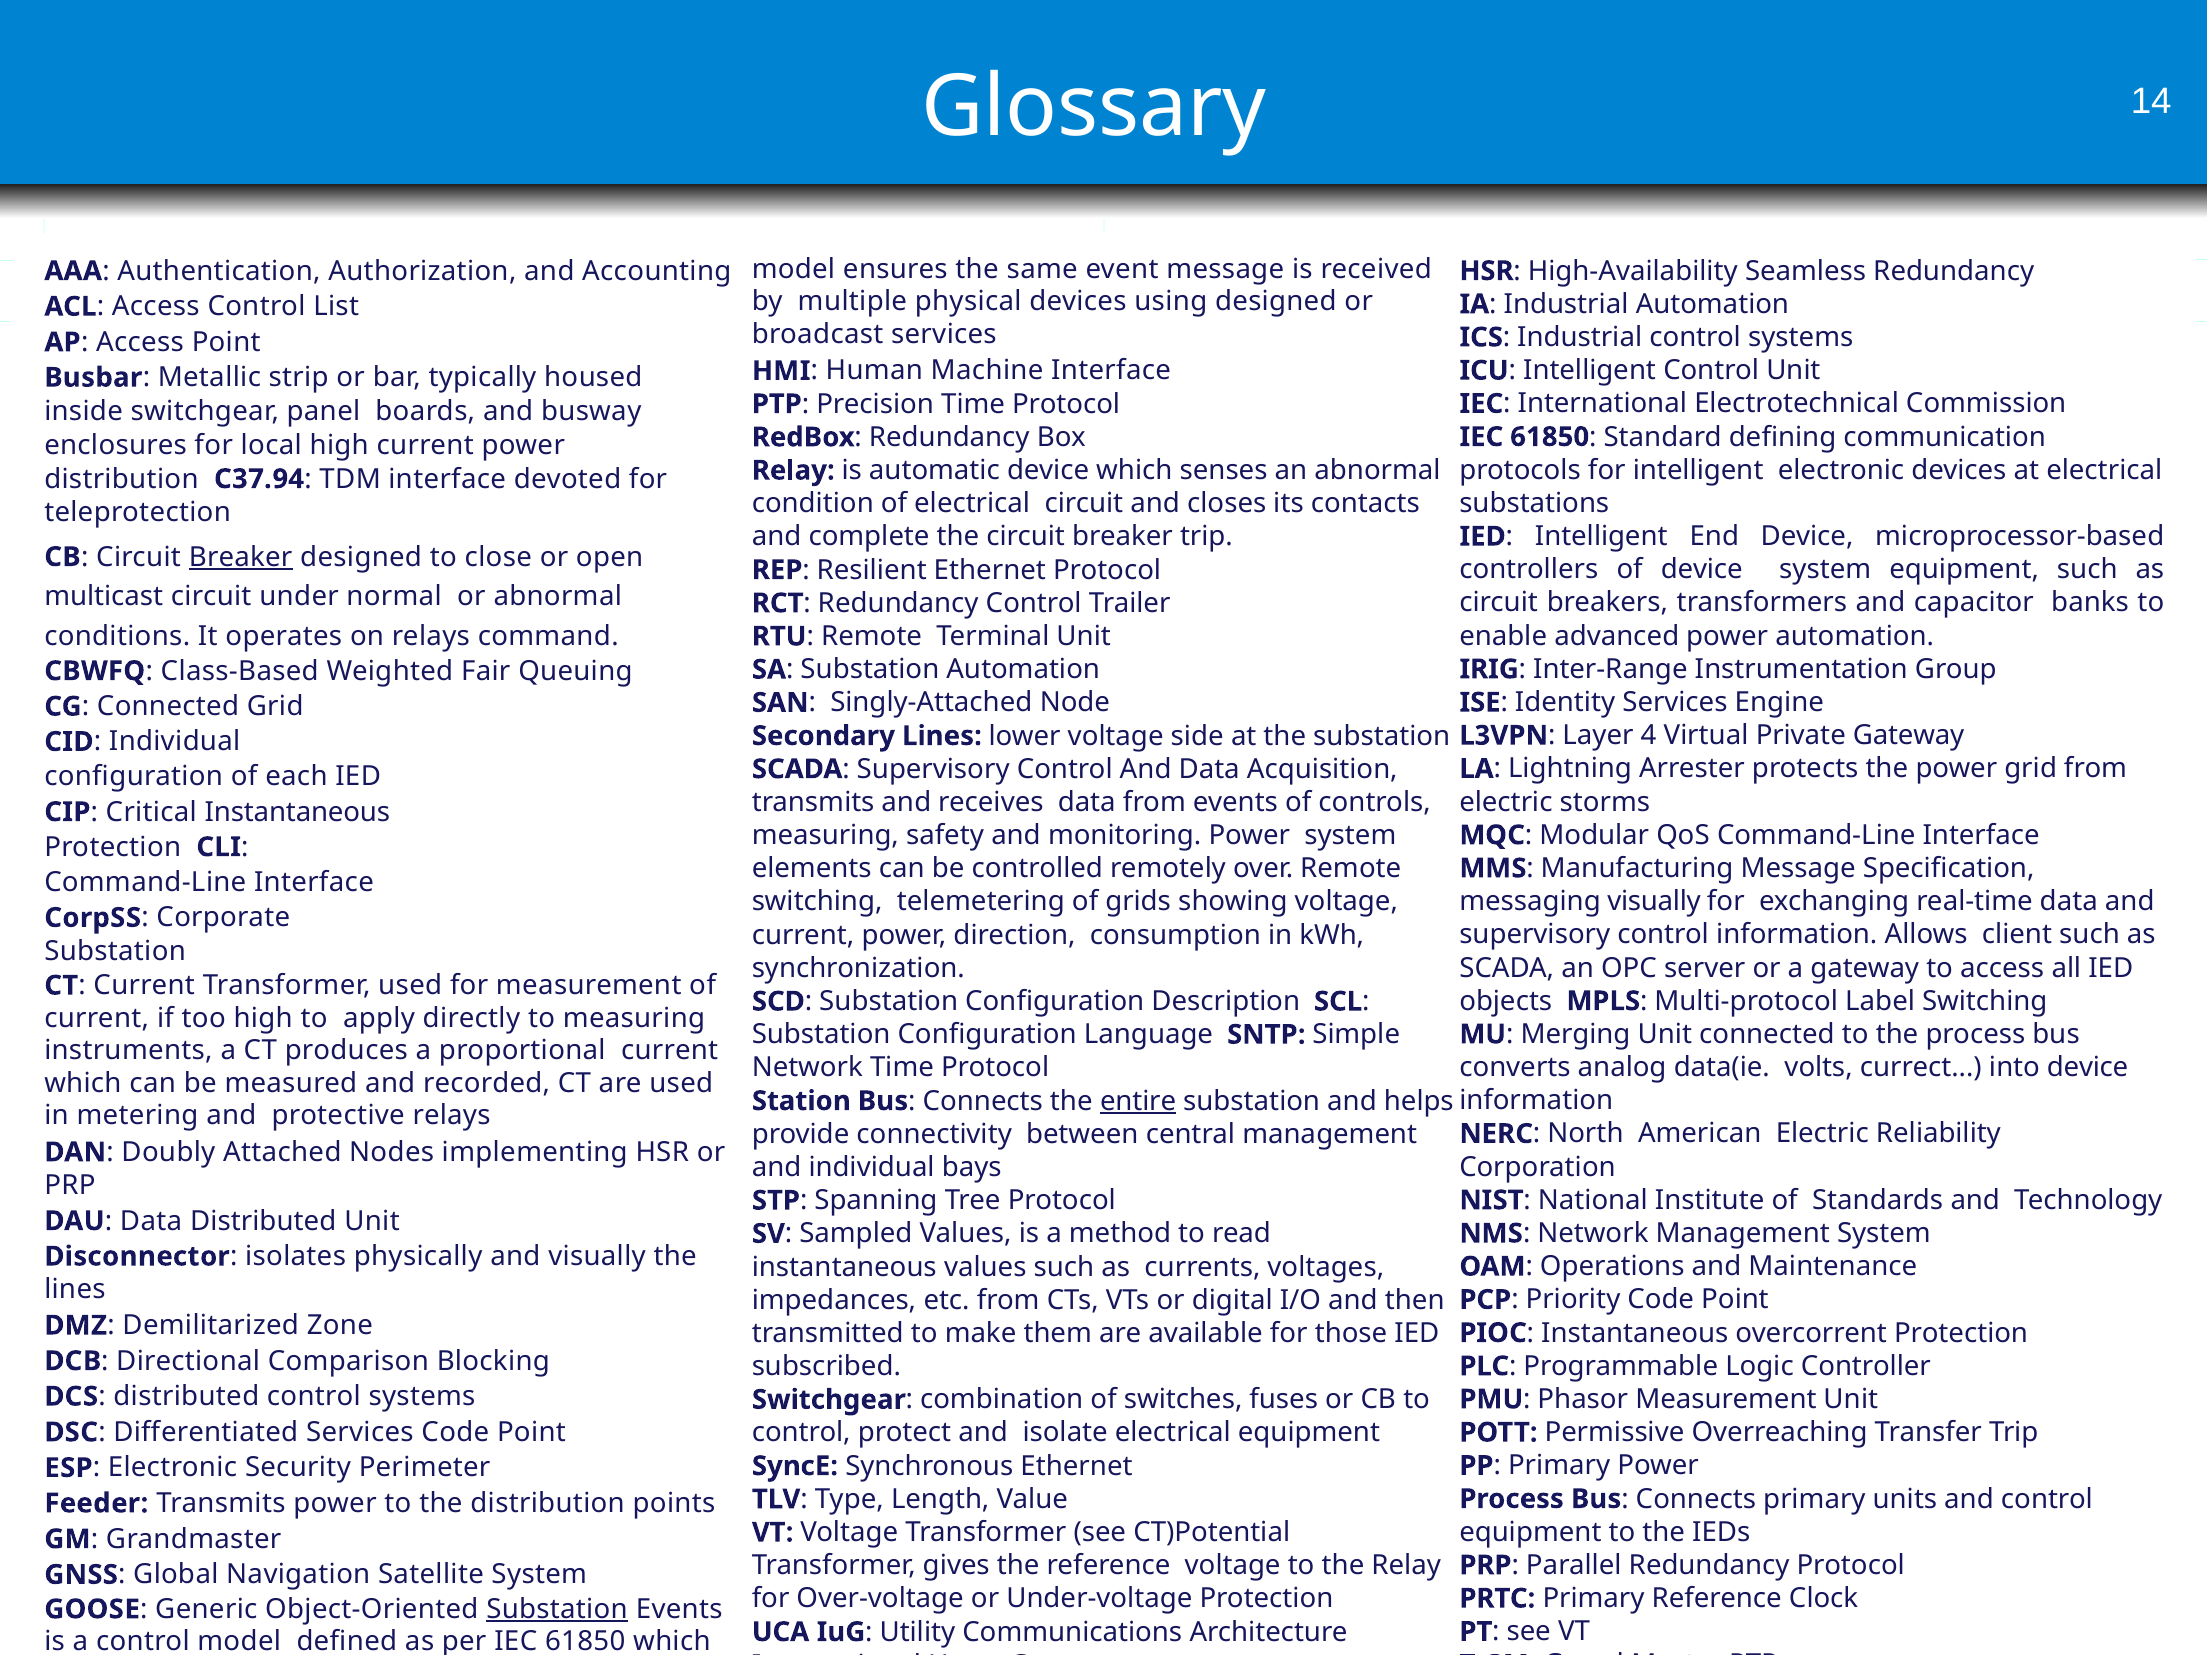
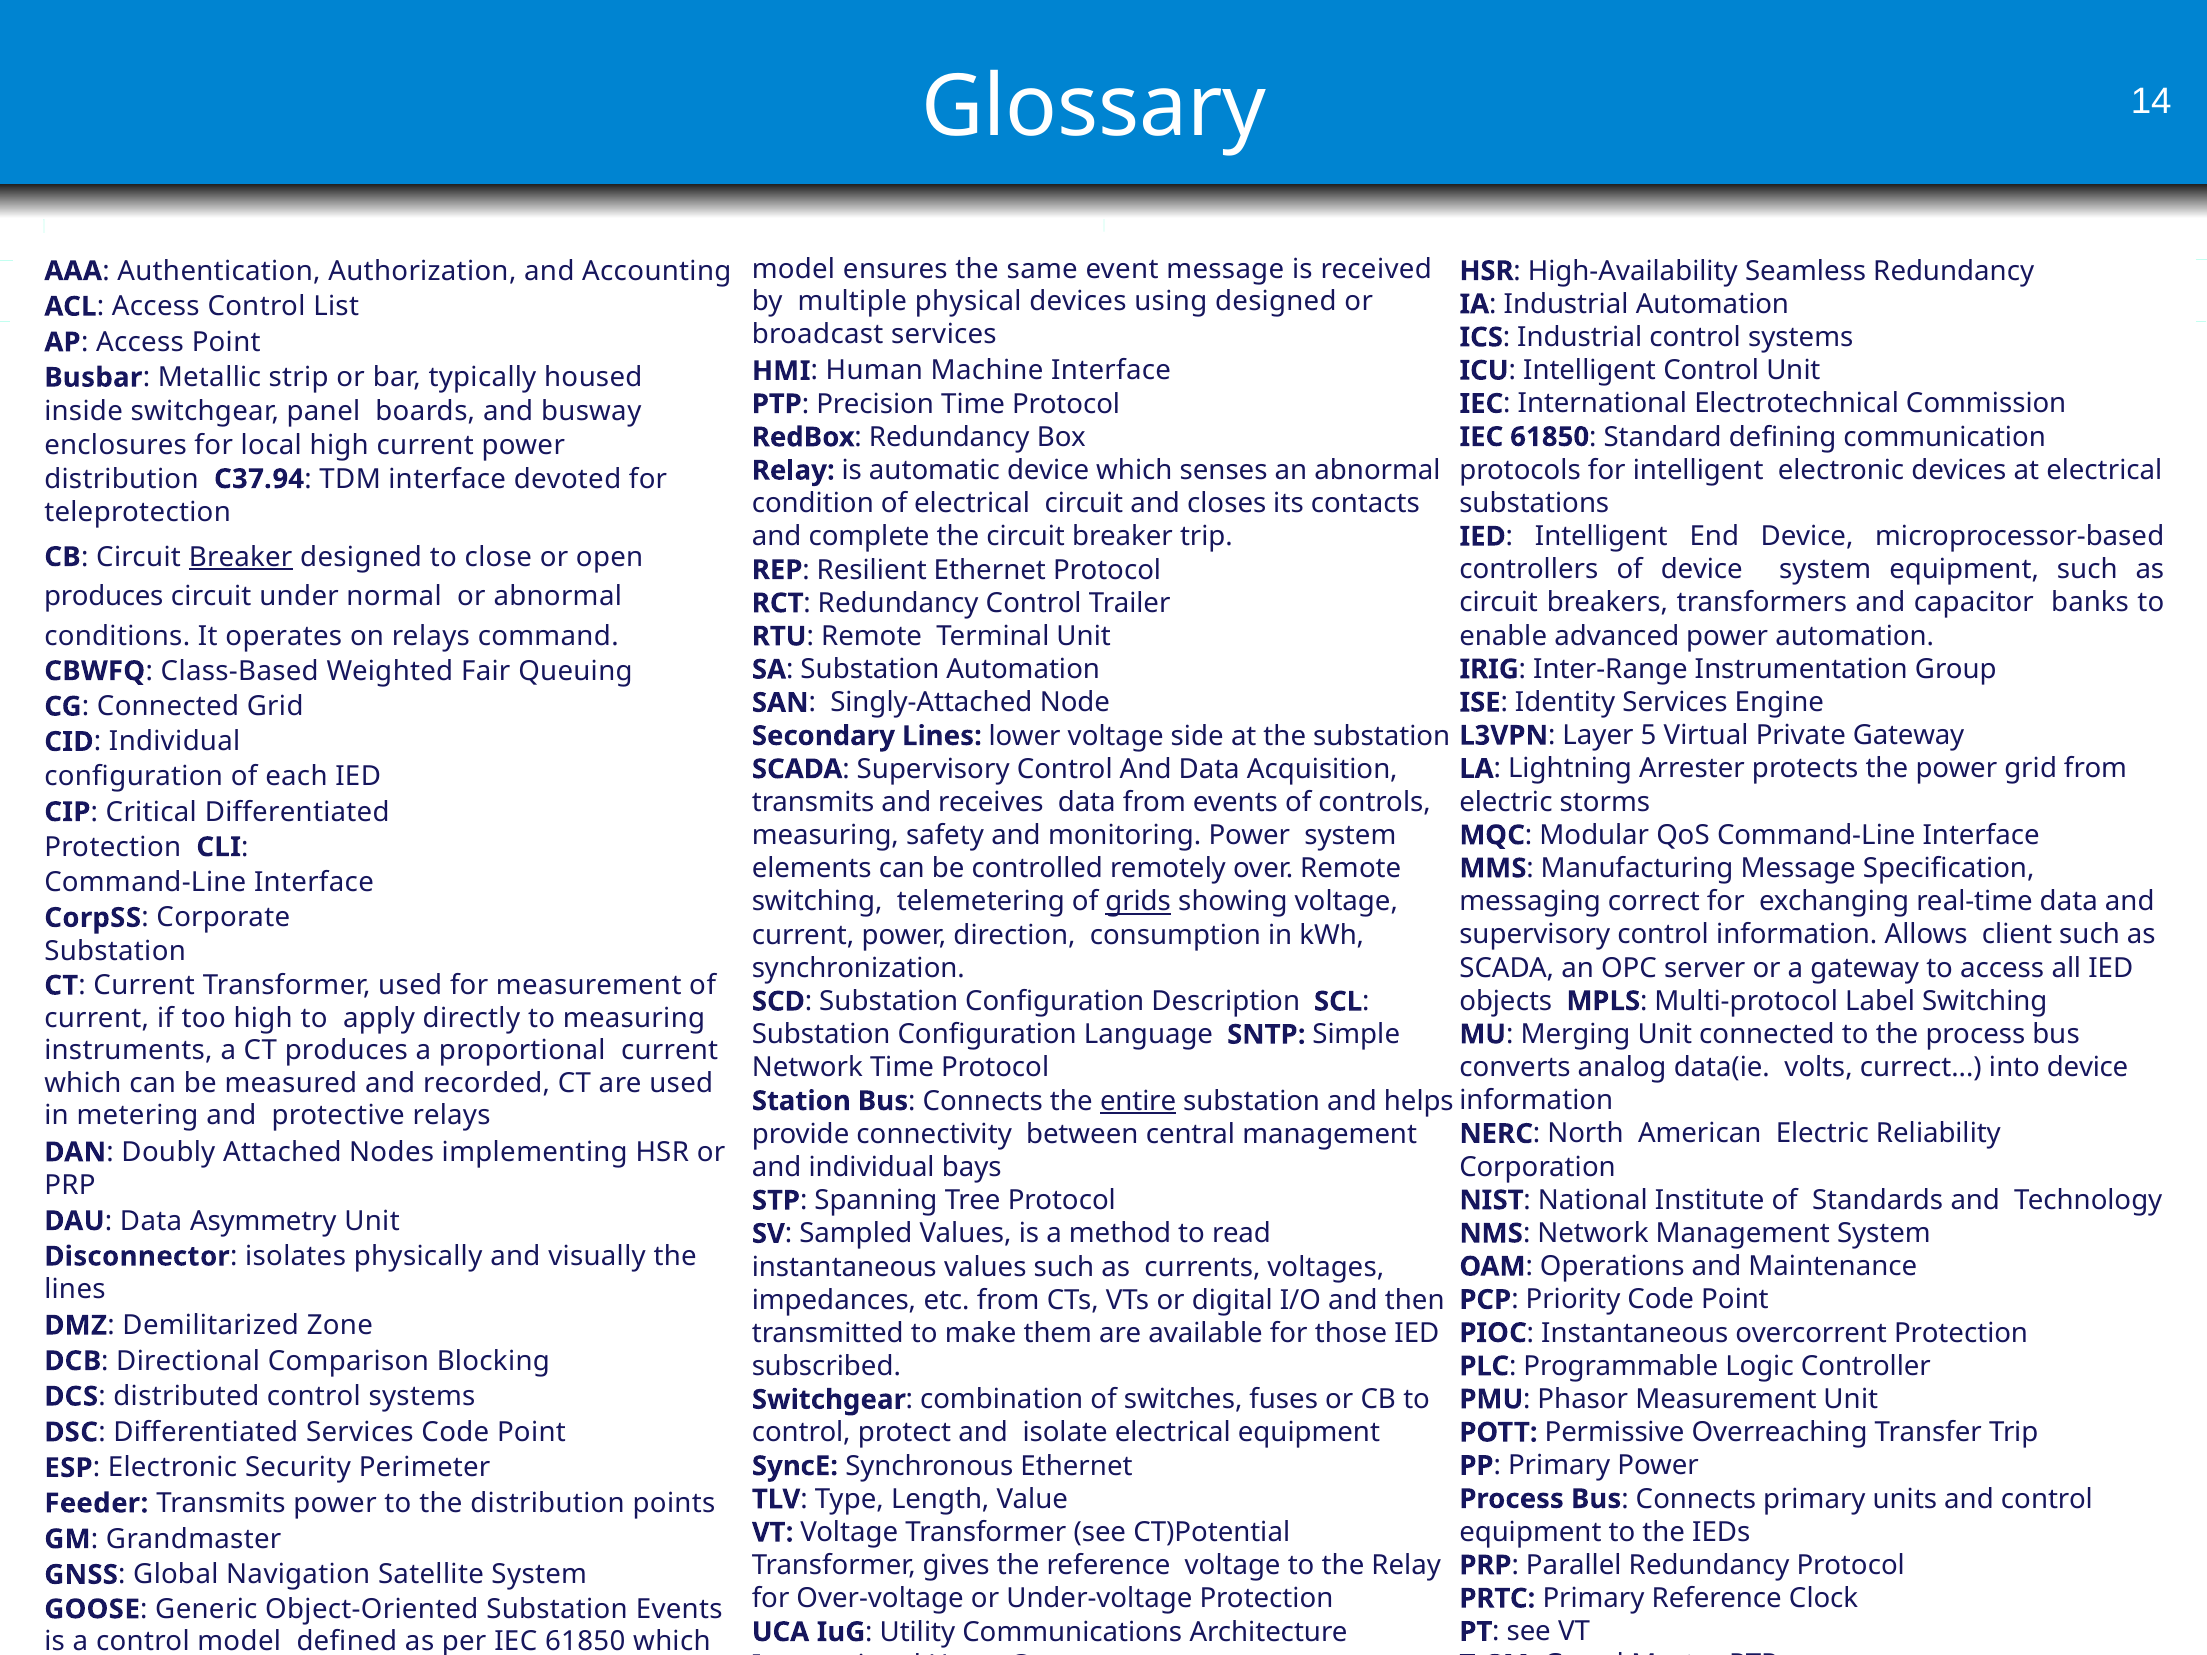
multicast at (104, 597): multicast -> produces
4: 4 -> 5
Critical Instantaneous: Instantaneous -> Differentiated
messaging visually: visually -> correct
grids underline: none -> present
Data Distributed: Distributed -> Asymmetry
Substation at (557, 1609) underline: present -> none
